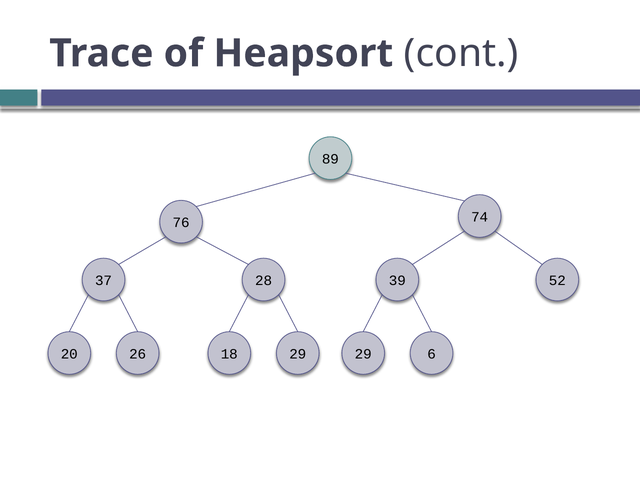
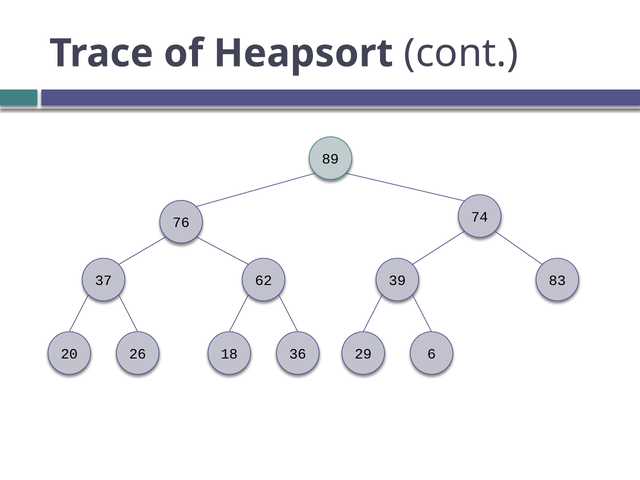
28: 28 -> 62
52: 52 -> 83
18 29: 29 -> 36
